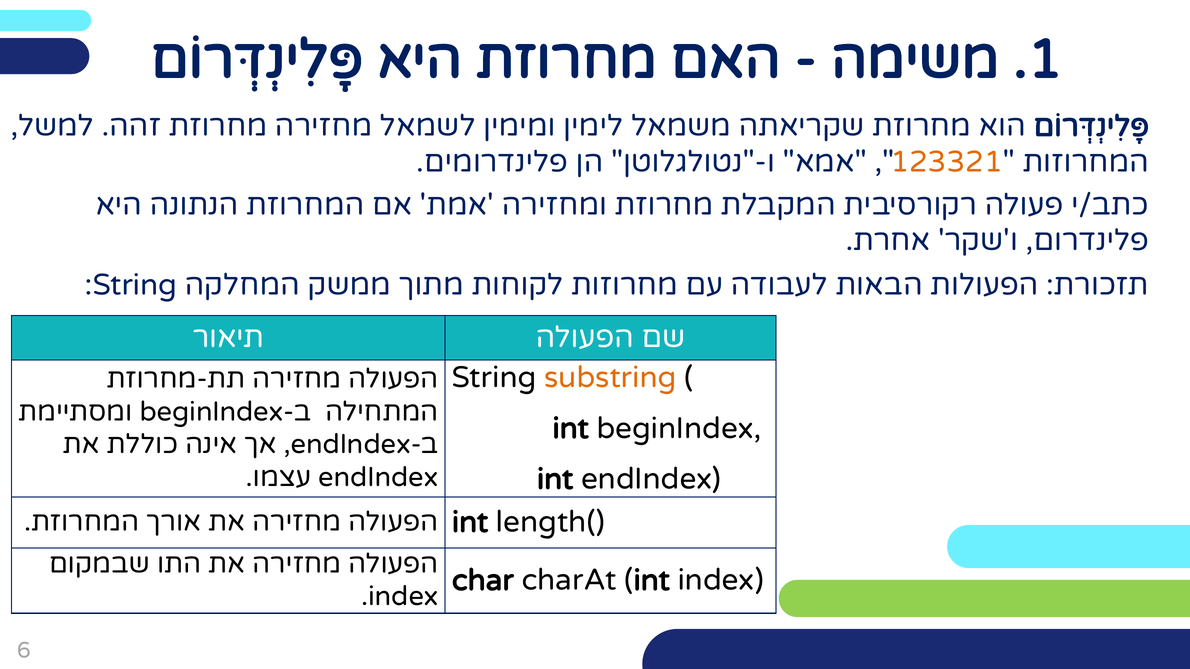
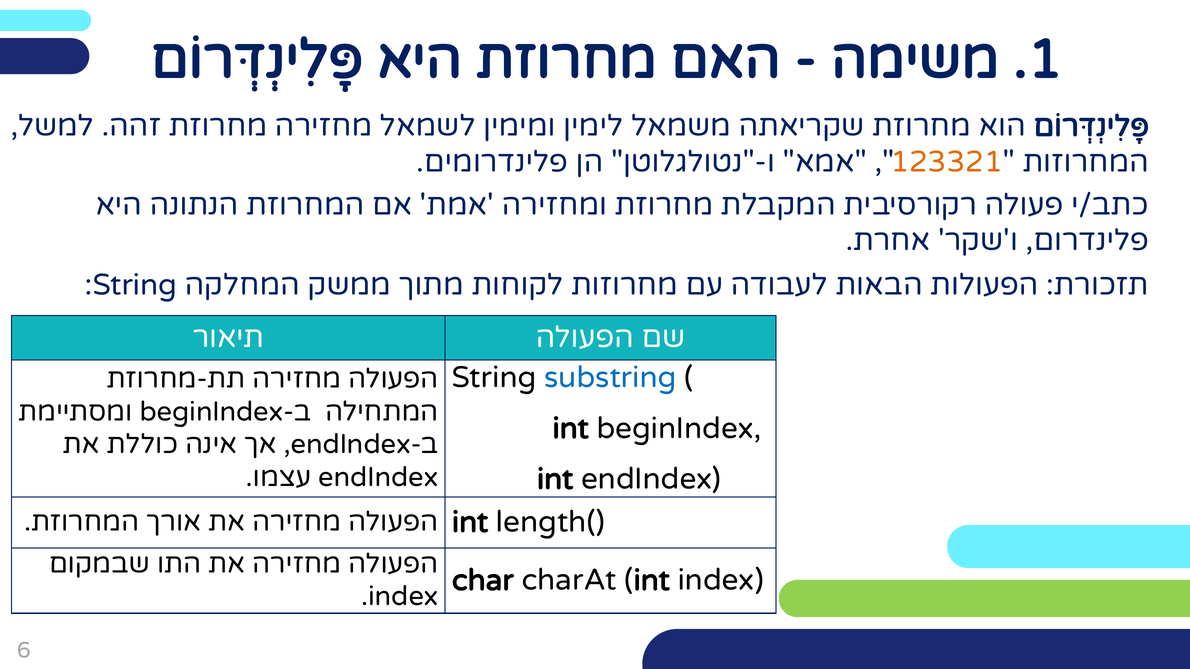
substring colour: orange -> blue
